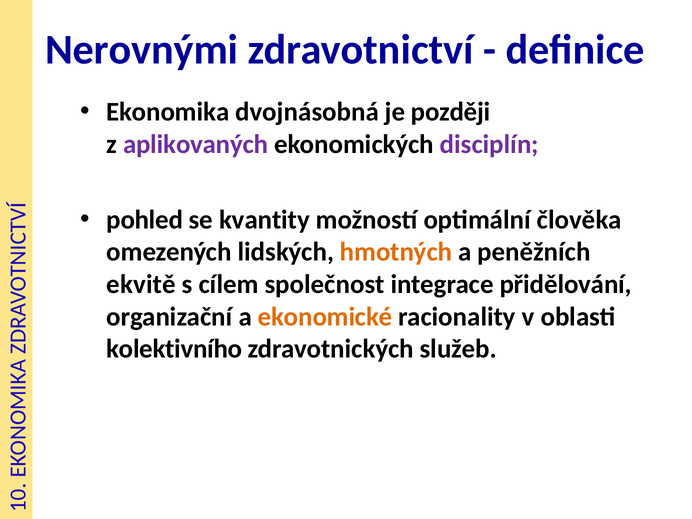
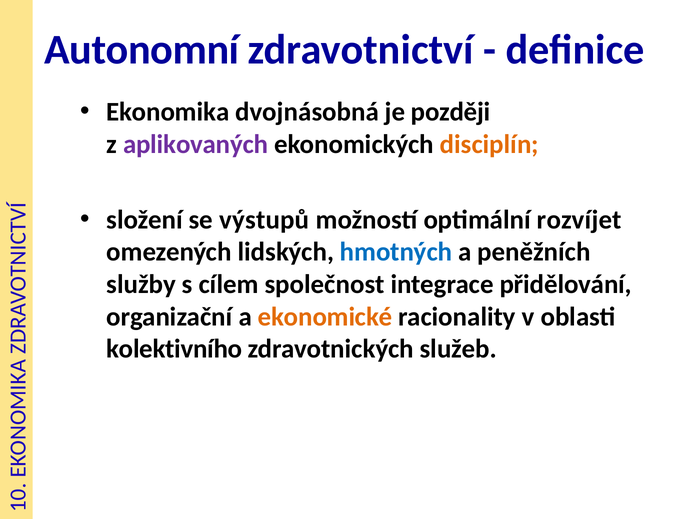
Nerovnými: Nerovnými -> Autonomní
disciplín colour: purple -> orange
pohled: pohled -> složení
kvantity: kvantity -> výstupů
člověka: člověka -> rozvíjet
hmotných colour: orange -> blue
ekvitě: ekvitě -> služby
